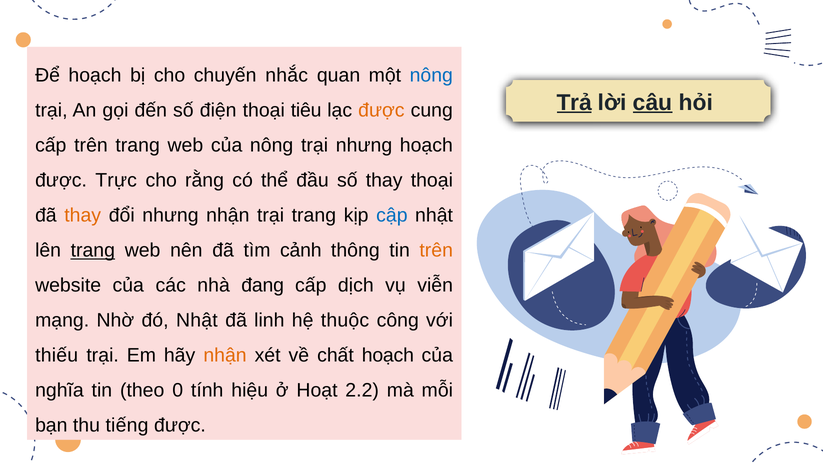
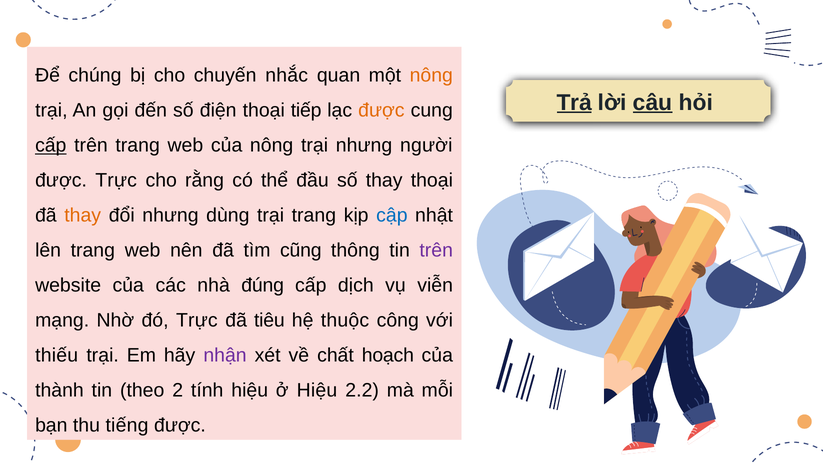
Để hoạch: hoạch -> chúng
nông at (431, 75) colour: blue -> orange
tiêu: tiêu -> tiếp
cấp at (51, 145) underline: none -> present
nhưng hoạch: hoạch -> người
nhưng nhận: nhận -> dùng
trang at (93, 250) underline: present -> none
cảnh: cảnh -> cũng
trên at (436, 250) colour: orange -> purple
đang: đang -> đúng
đó Nhật: Nhật -> Trực
linh: linh -> tiêu
nhận at (225, 355) colour: orange -> purple
nghĩa: nghĩa -> thành
0: 0 -> 2
ở Hoạt: Hoạt -> Hiệu
